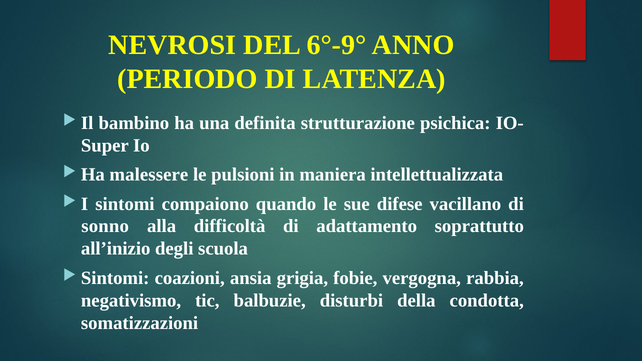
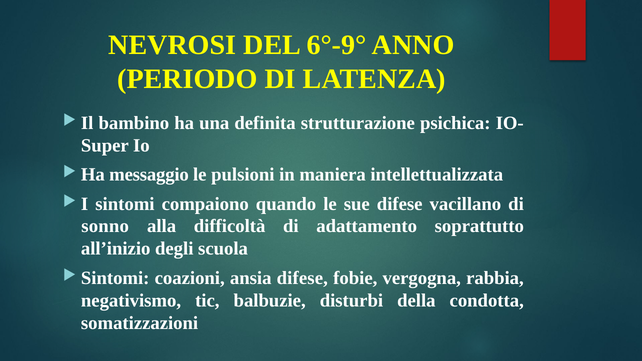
malessere: malessere -> messaggio
ansia grigia: grigia -> difese
